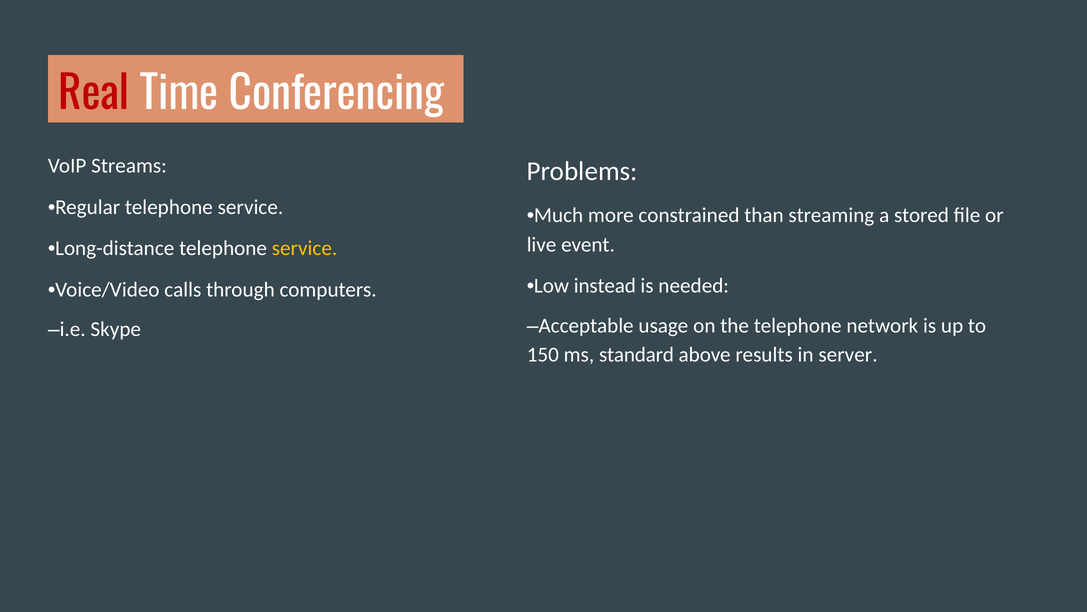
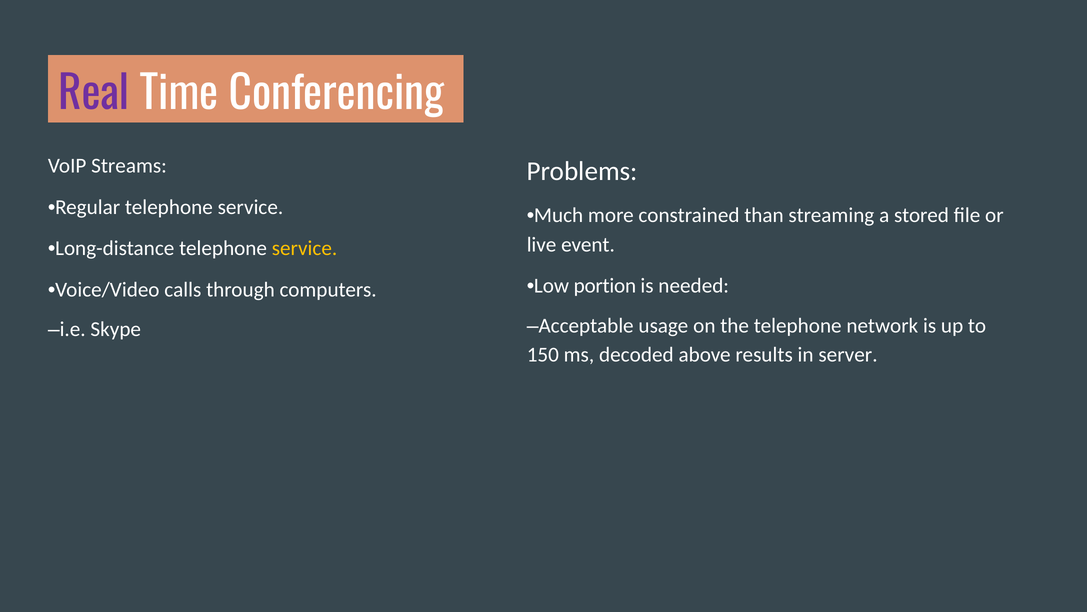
Real colour: red -> purple
instead: instead -> portion
standard: standard -> decoded
